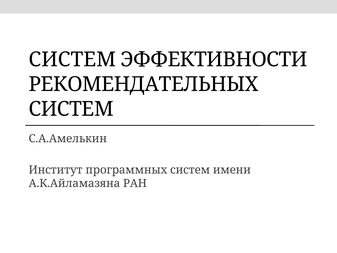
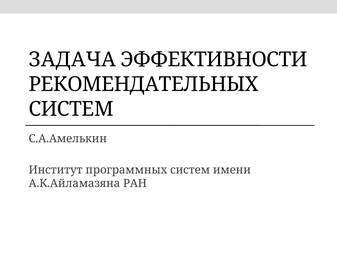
СИСТЕМ at (72, 60): СИСТЕМ -> ЗАДАЧА
